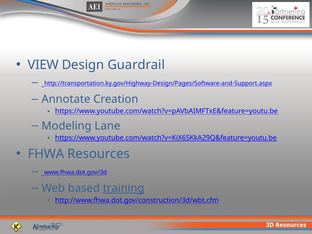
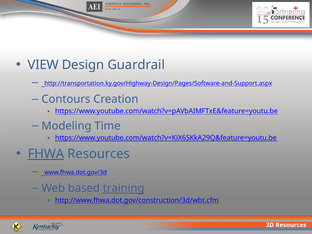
Annotate: Annotate -> Contours
Lane: Lane -> Time
FHWA underline: none -> present
